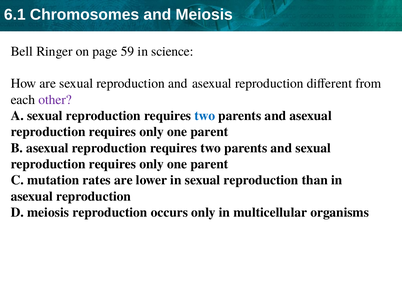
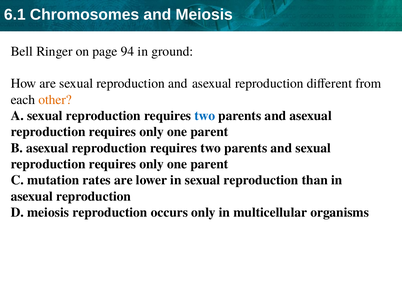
59: 59 -> 94
science: science -> ground
other colour: purple -> orange
